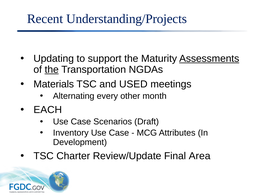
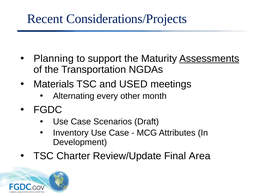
Understanding/Projects: Understanding/Projects -> Considerations/Projects
Updating: Updating -> Planning
the at (52, 70) underline: present -> none
EACH: EACH -> FGDC
